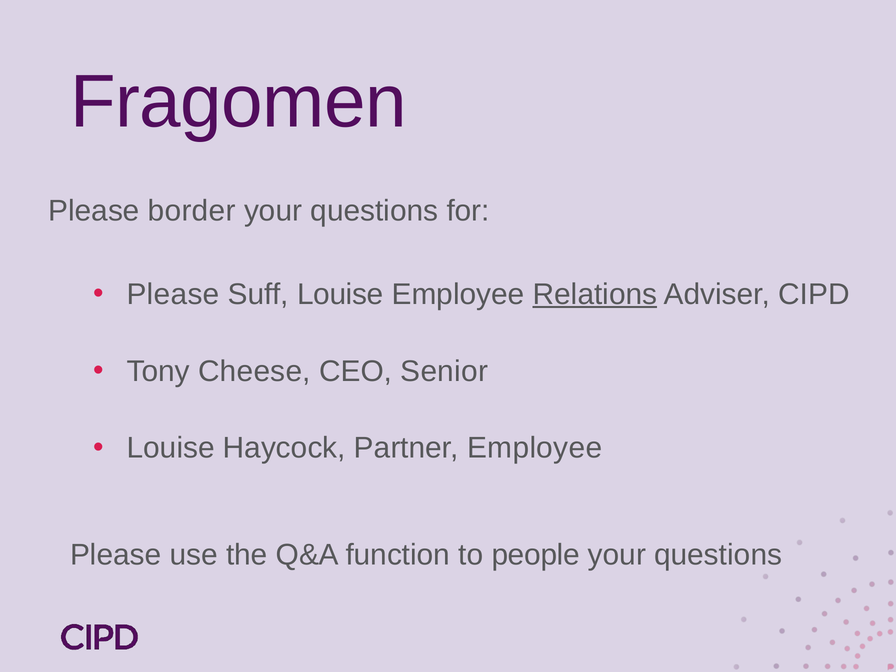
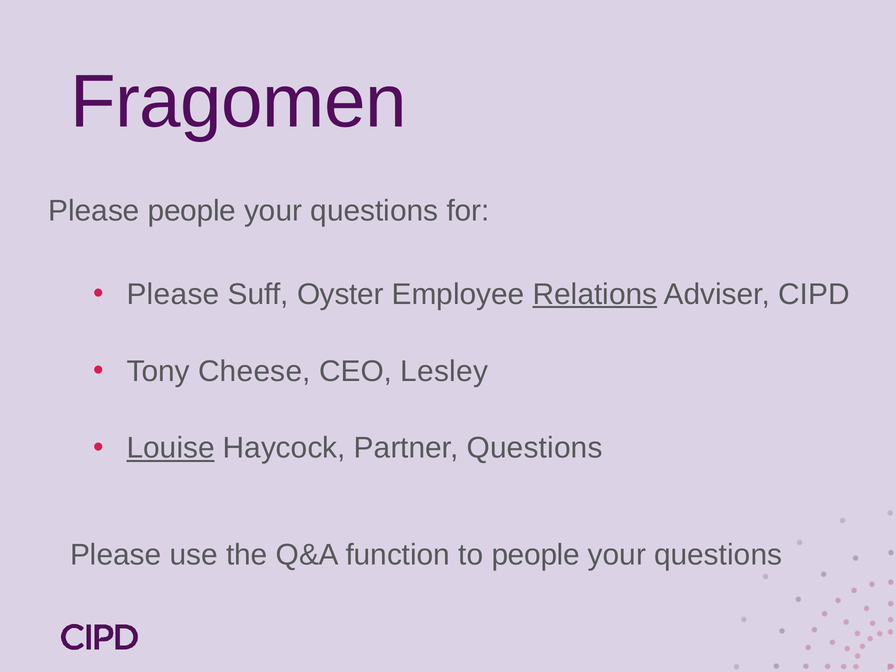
Please border: border -> people
Suff Louise: Louise -> Oyster
Senior: Senior -> Lesley
Louise at (171, 448) underline: none -> present
Partner Employee: Employee -> Questions
